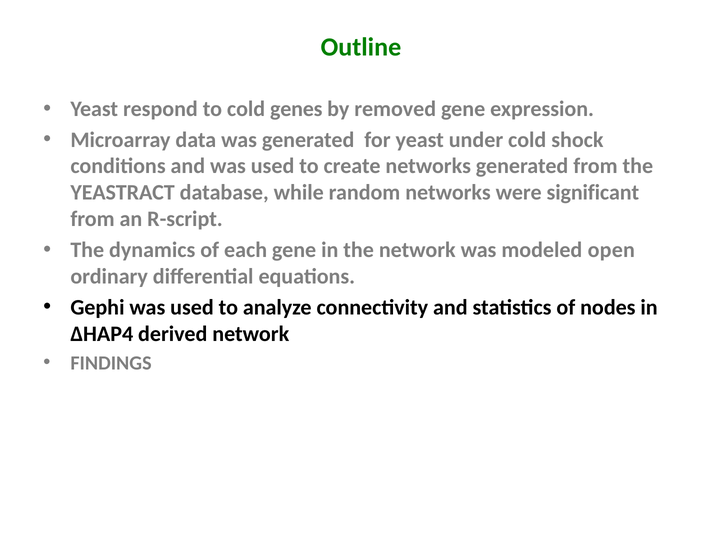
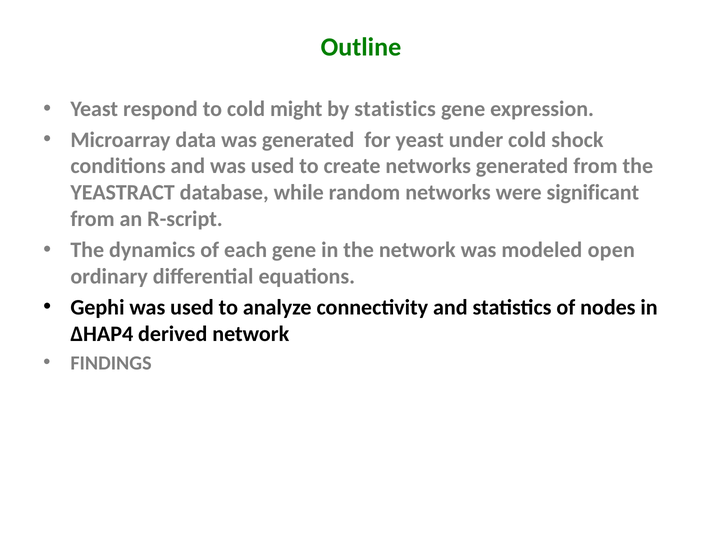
genes: genes -> might
by removed: removed -> statistics
